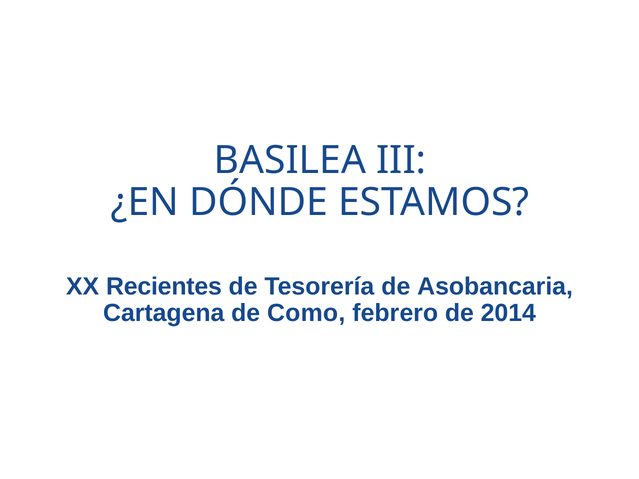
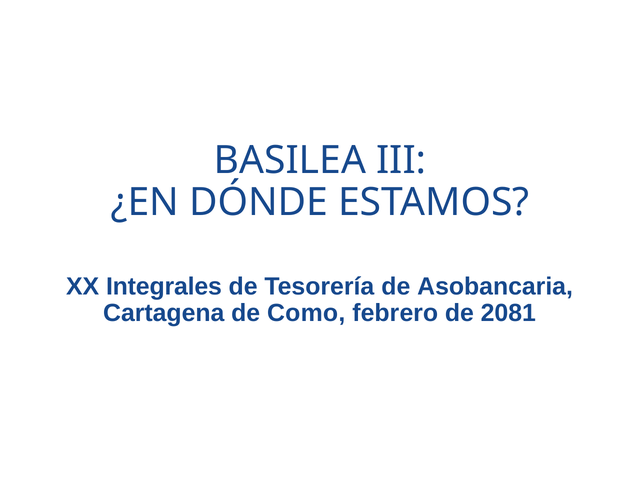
Recientes: Recientes -> Integrales
2014: 2014 -> 2081
